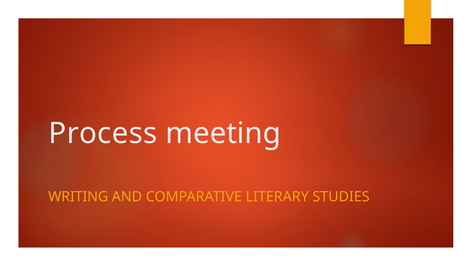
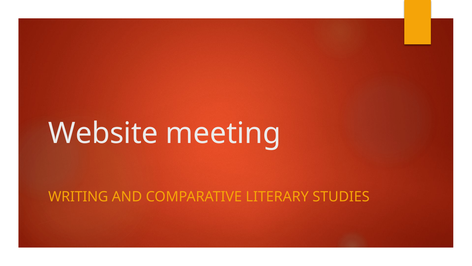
Process: Process -> Website
